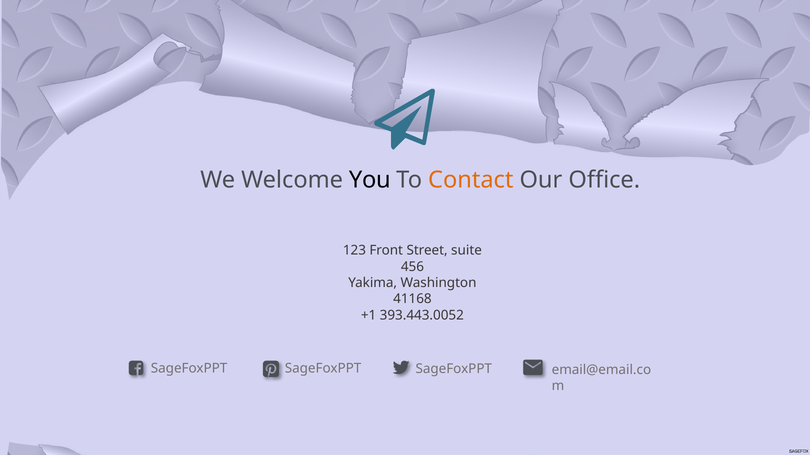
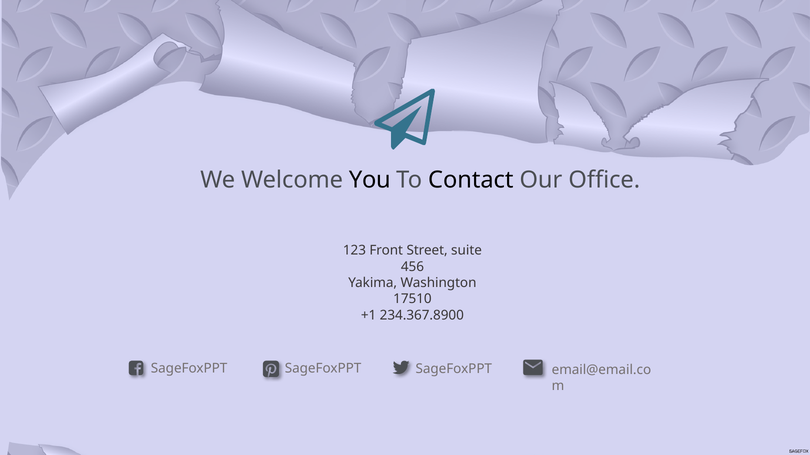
Contact colour: orange -> black
41168: 41168 -> 17510
393.443.0052: 393.443.0052 -> 234.367.8900
